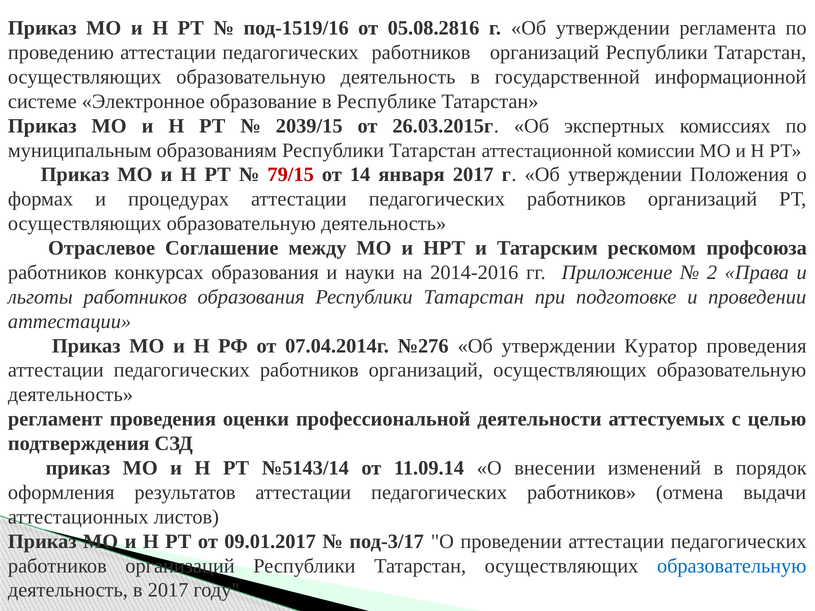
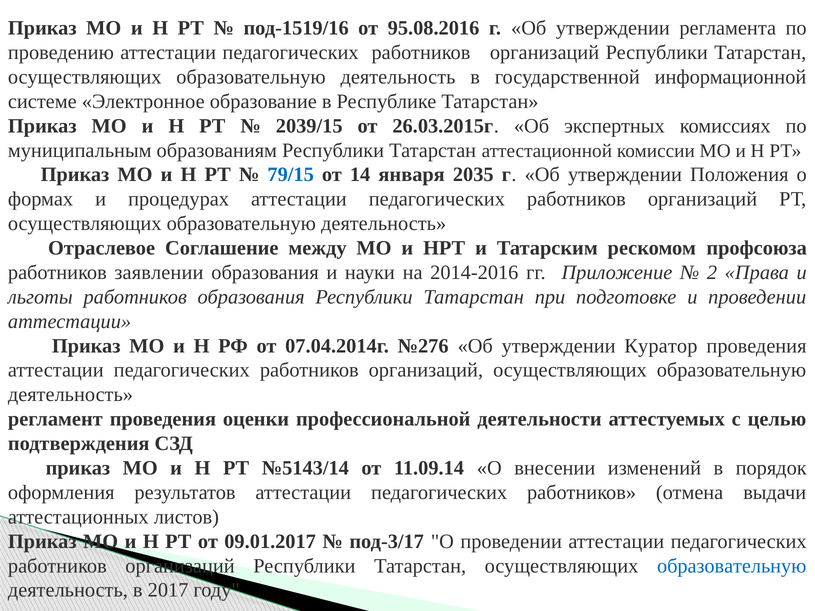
05.08.2816: 05.08.2816 -> 95.08.2016
79/15 colour: red -> blue
января 2017: 2017 -> 2035
конкурсах: конкурсах -> заявлении
